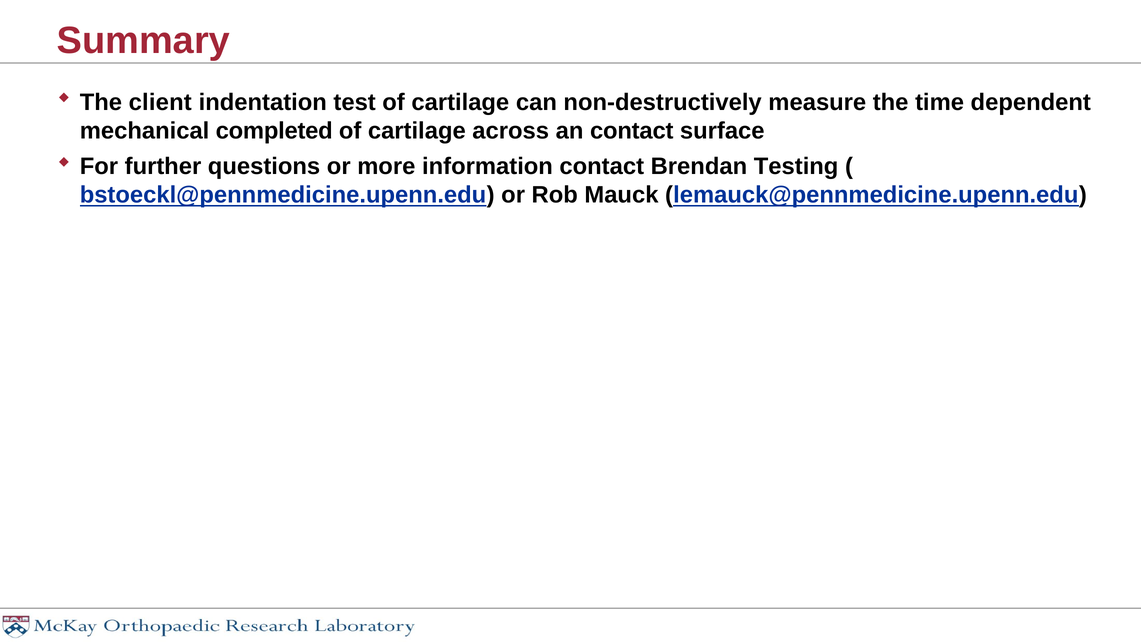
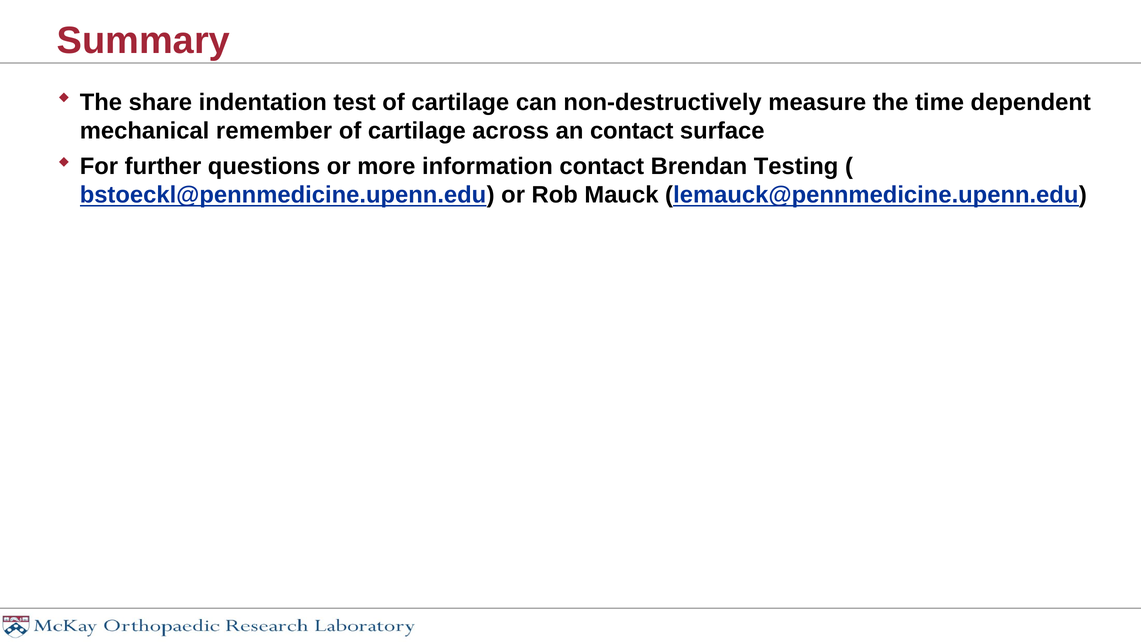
client: client -> share
completed: completed -> remember
